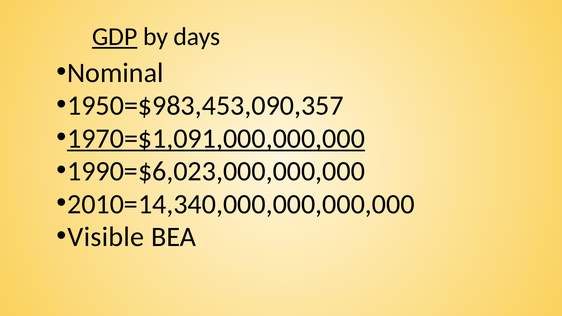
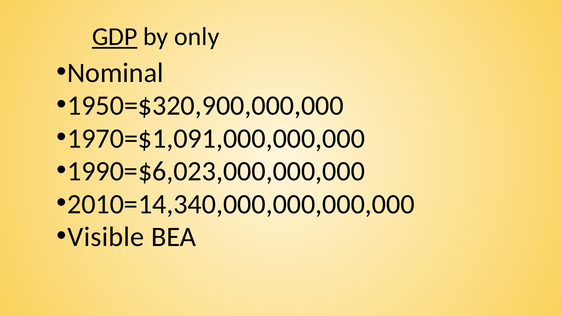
days: days -> only
1950=$983,453,090,357: 1950=$983,453,090,357 -> 1950=$320,900,000,000
1970=$1,091,000,000,000 underline: present -> none
